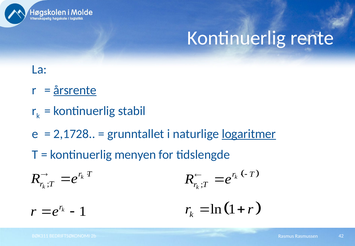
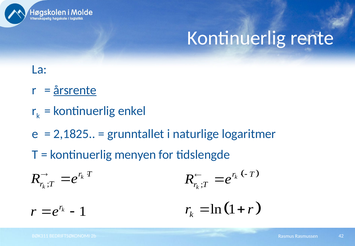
stabil: stabil -> enkel
2,1728: 2,1728 -> 2,1825
logaritmer underline: present -> none
